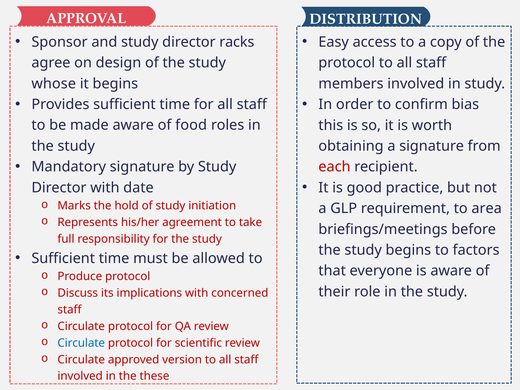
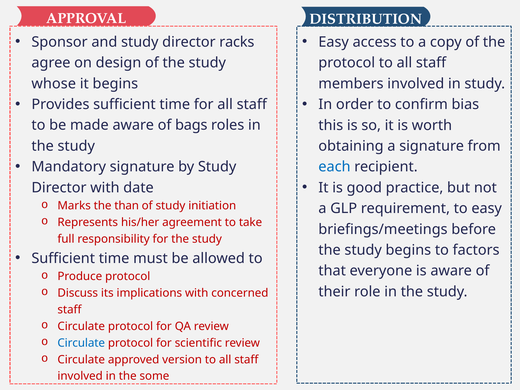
food: food -> bags
each colour: red -> blue
hold: hold -> than
to area: area -> easy
these: these -> some
